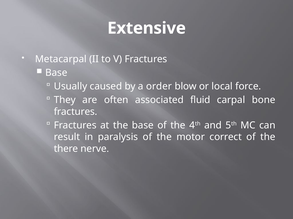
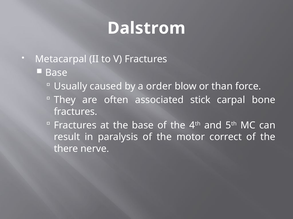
Extensive: Extensive -> Dalstrom
local: local -> than
fluid: fluid -> stick
